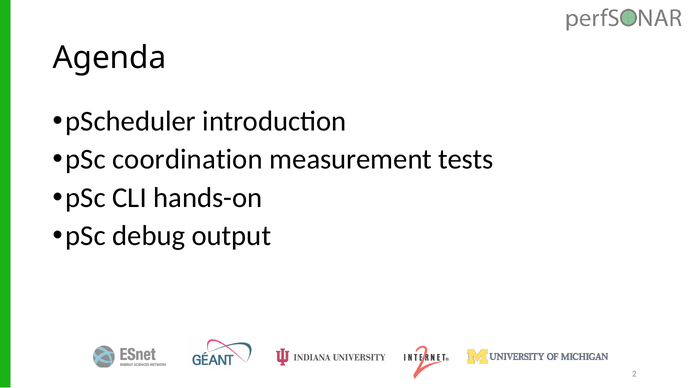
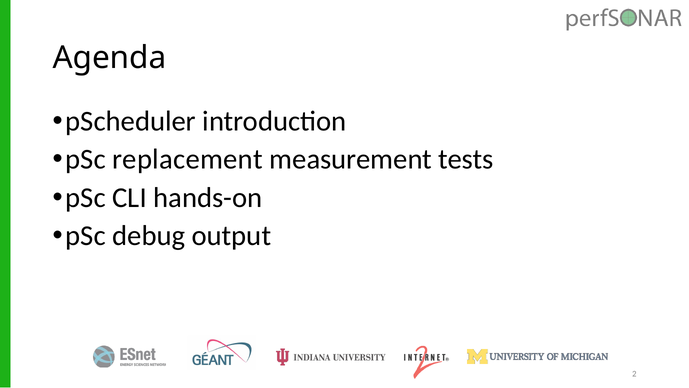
coordination: coordination -> replacement
